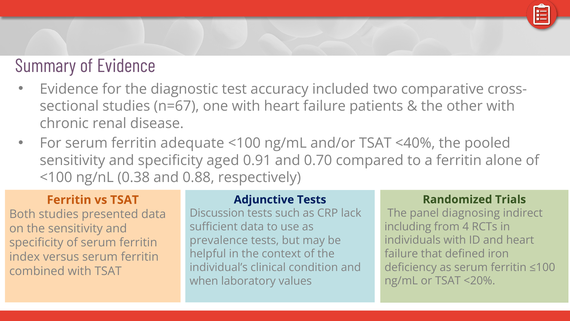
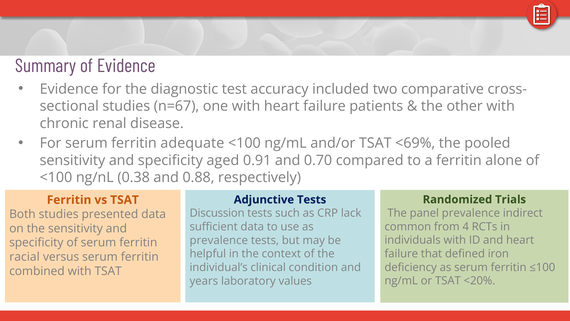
<40%: <40% -> <69%
panel diagnosing: diagnosing -> prevalence
including: including -> common
index: index -> racial
when: when -> years
